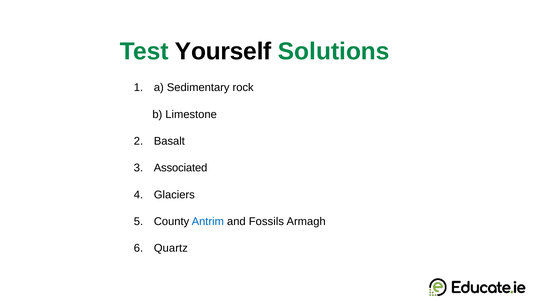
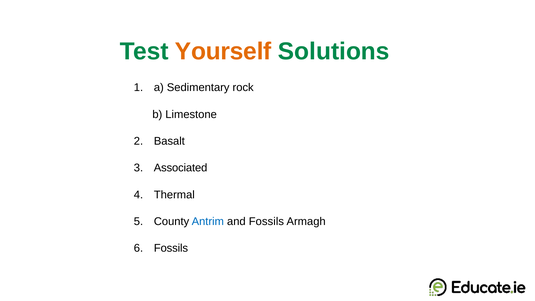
Yourself colour: black -> orange
Glaciers: Glaciers -> Thermal
Quartz at (171, 248): Quartz -> Fossils
